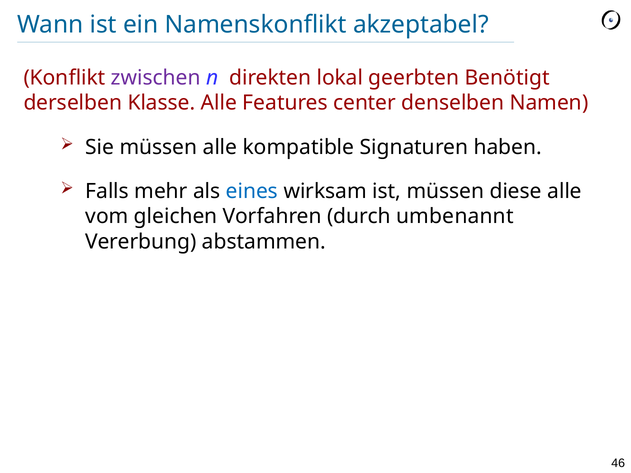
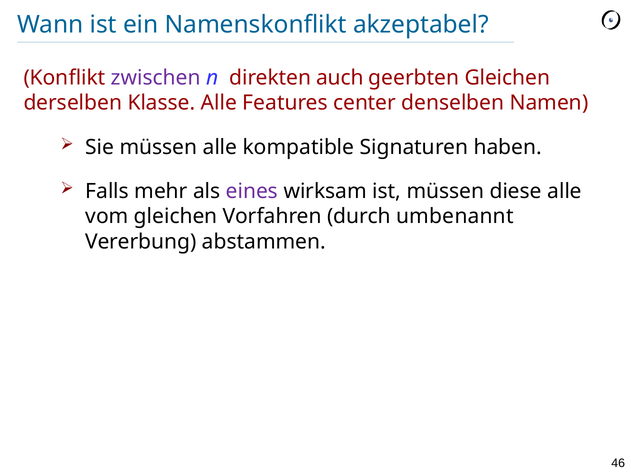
lokal: lokal -> auch
geerbten Benötigt: Benötigt -> Gleichen
eines colour: blue -> purple
